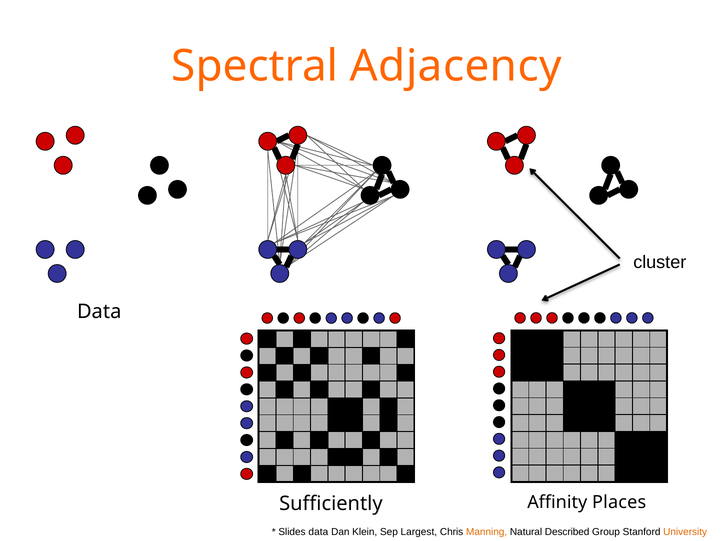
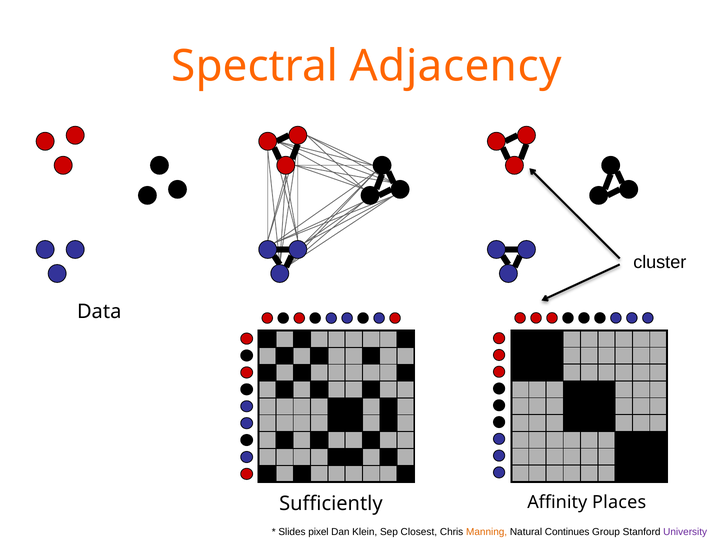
Slides data: data -> pixel
Largest: Largest -> Closest
Described: Described -> Continues
University colour: orange -> purple
